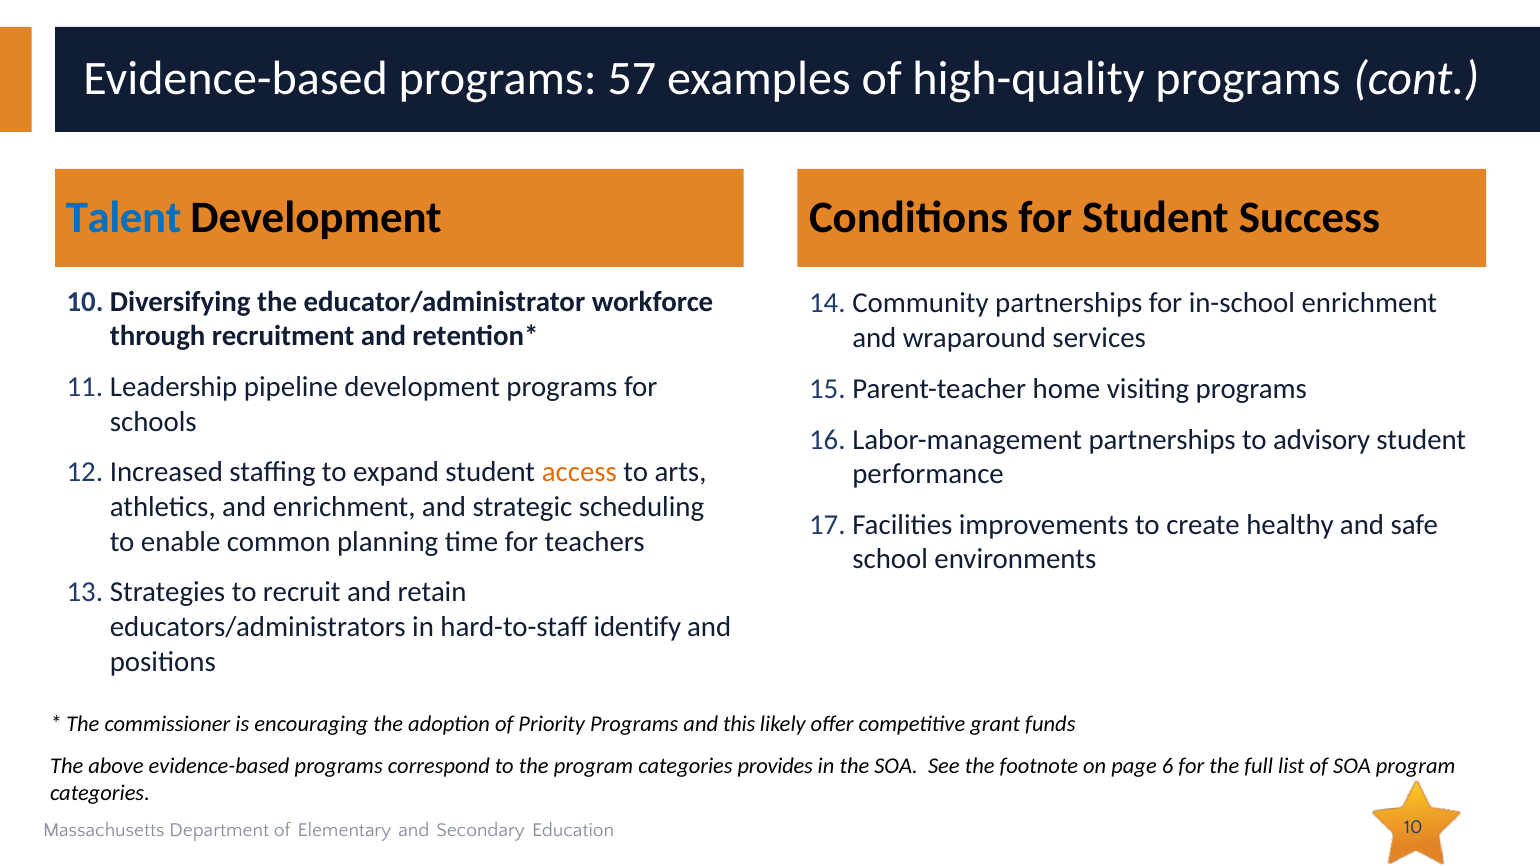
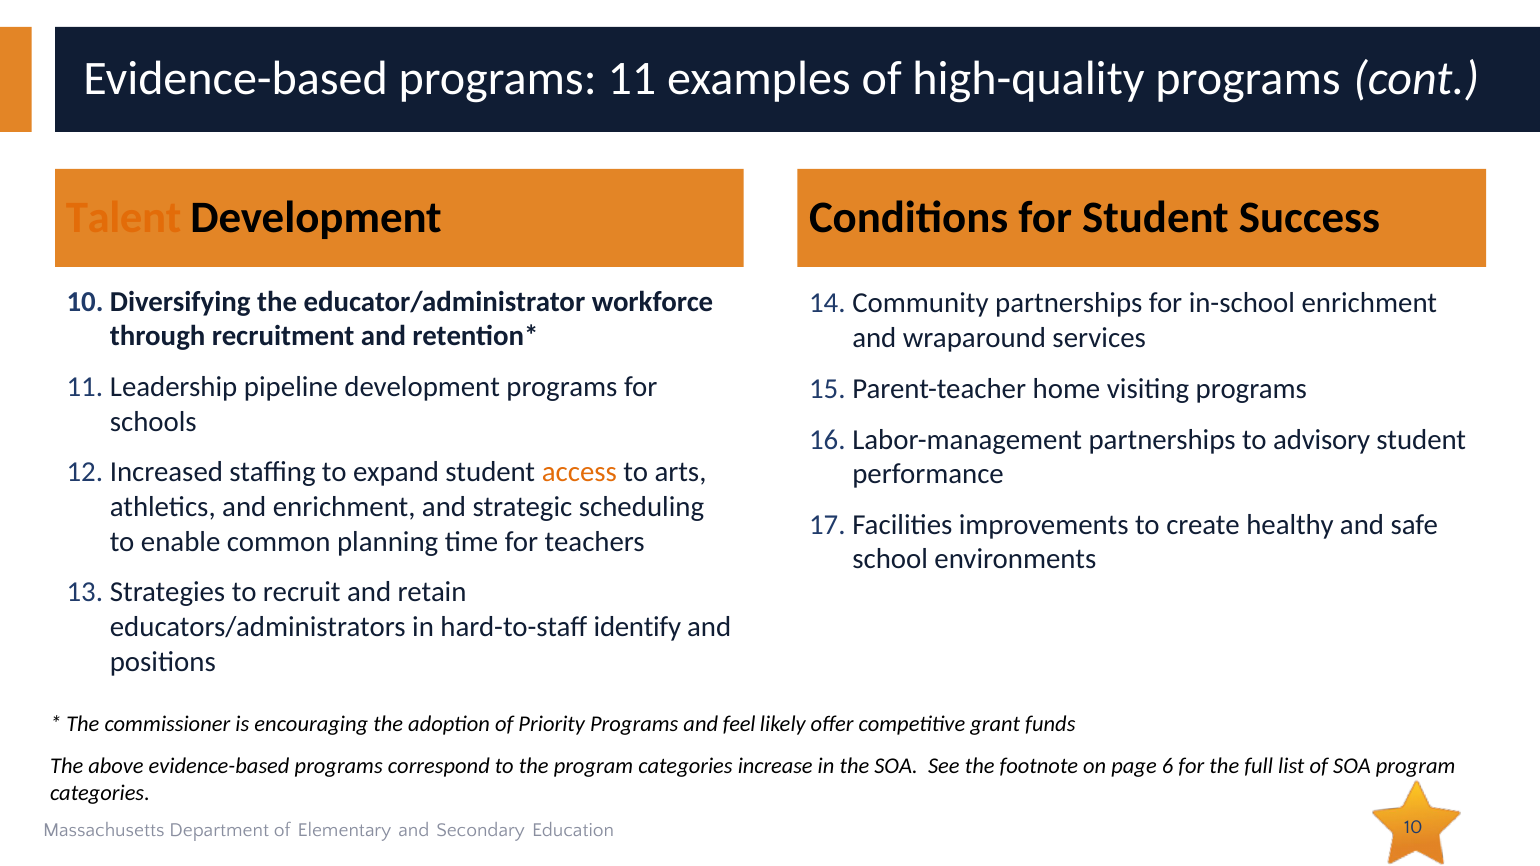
57: 57 -> 11
Talent colour: blue -> orange
this: this -> feel
provides: provides -> increase
